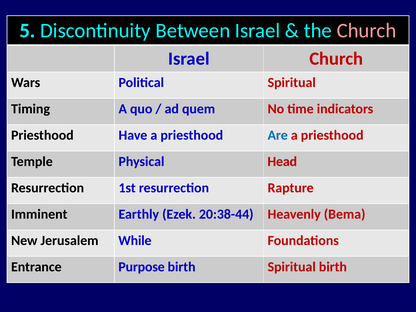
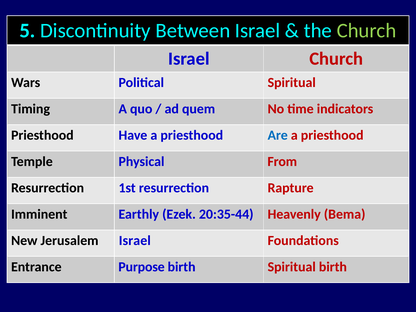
Church at (366, 31) colour: pink -> light green
Head: Head -> From
20:38-44: 20:38-44 -> 20:35-44
Jerusalem While: While -> Israel
